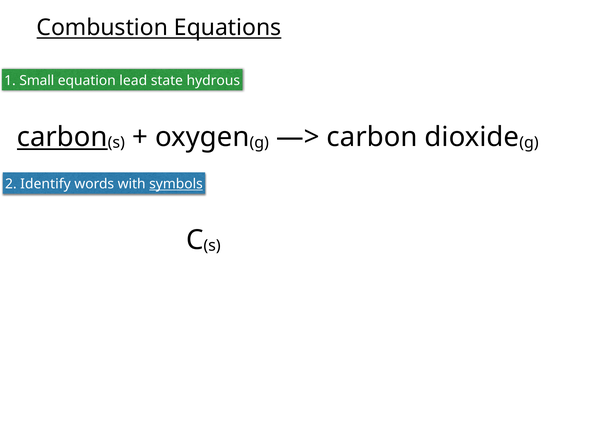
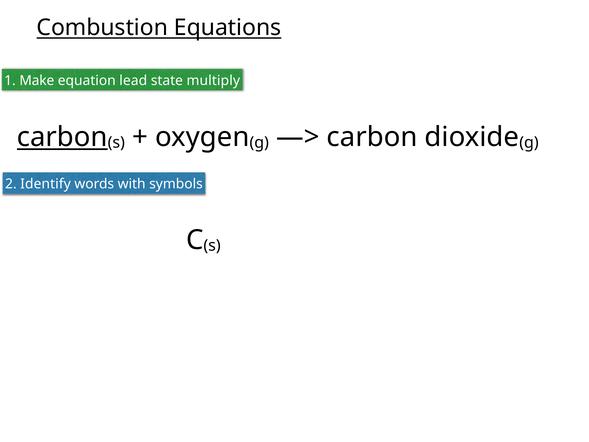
Small: Small -> Make
hydrous: hydrous -> multiply
symbols underline: present -> none
